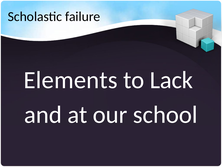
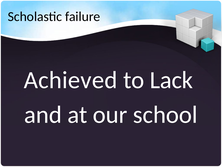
Elements: Elements -> Achieved
